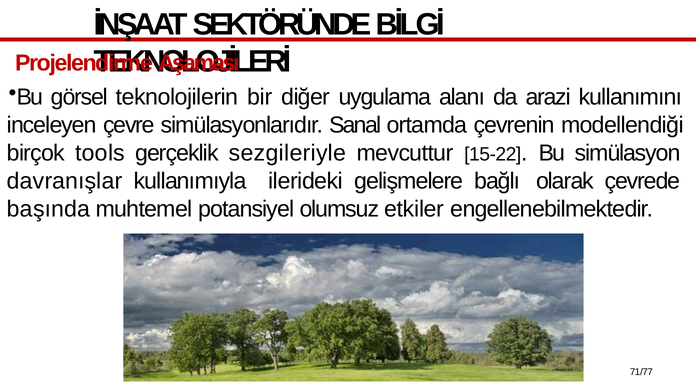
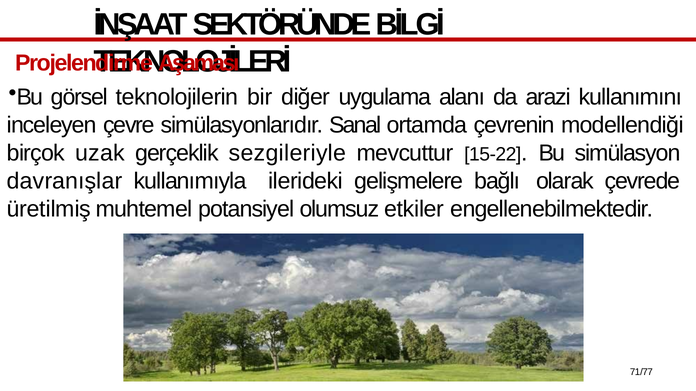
tools: tools -> uzak
başında: başında -> üretilmiş
